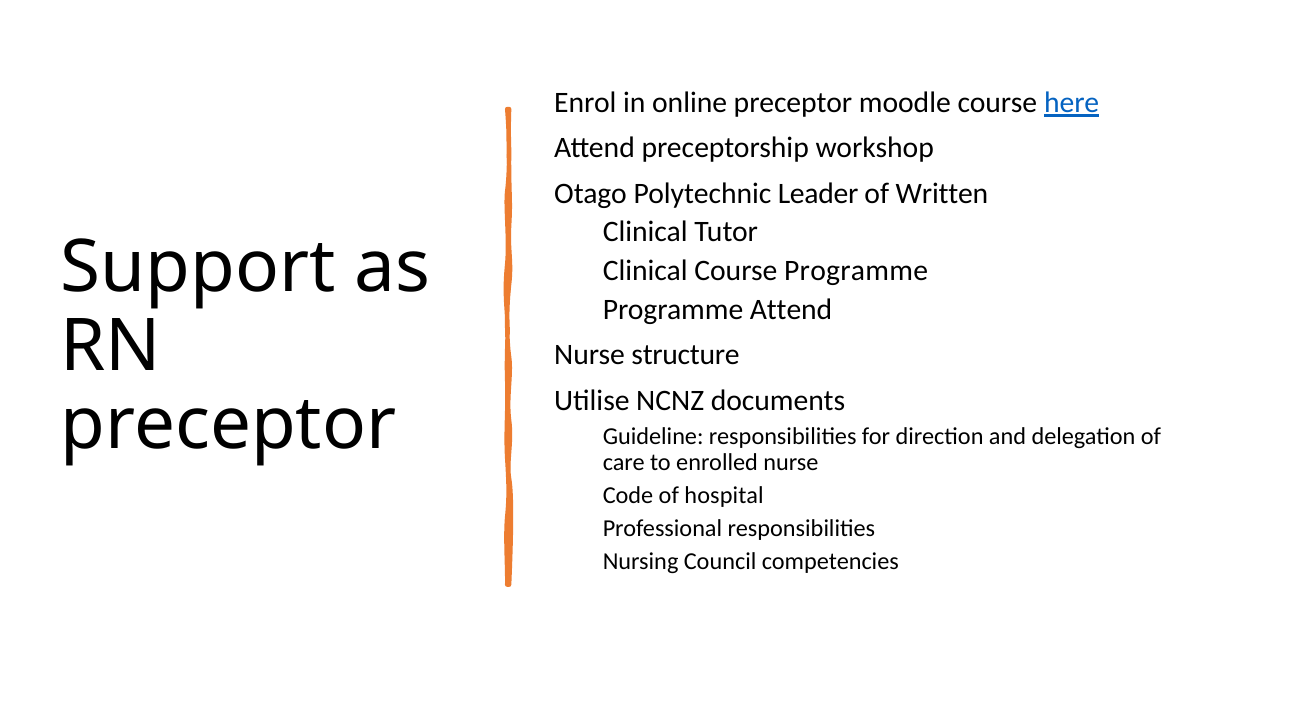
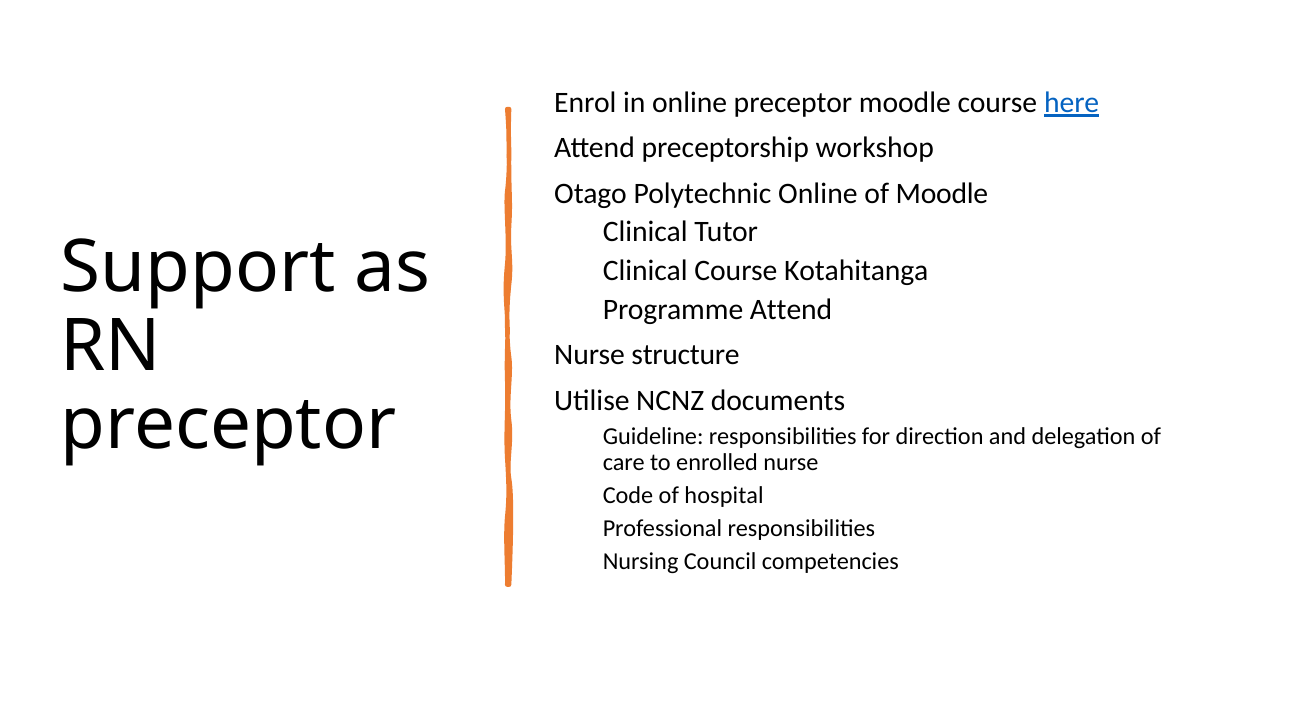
Polytechnic Leader: Leader -> Online
of Written: Written -> Moodle
Course Programme: Programme -> Kotahitanga
